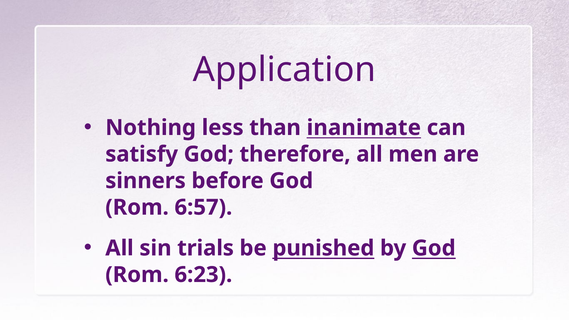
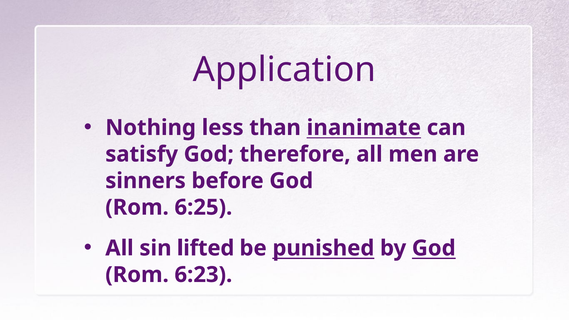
6:57: 6:57 -> 6:25
trials: trials -> lifted
